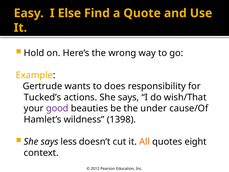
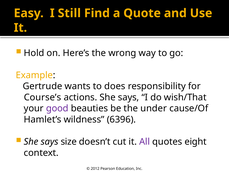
Else: Else -> Still
Tucked’s: Tucked’s -> Course’s
1398: 1398 -> 6396
less: less -> size
All colour: orange -> purple
